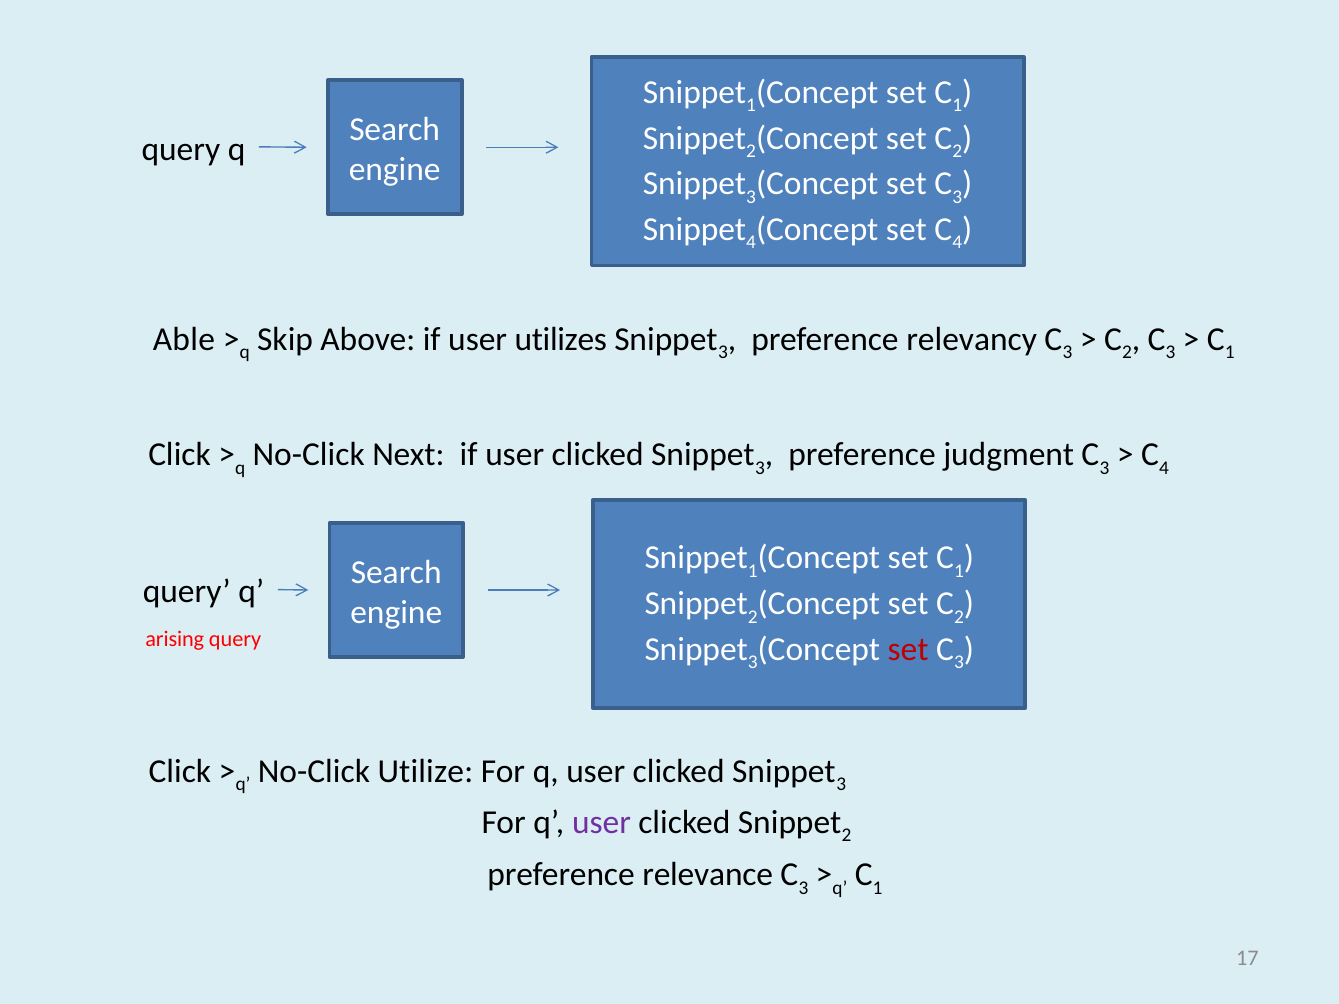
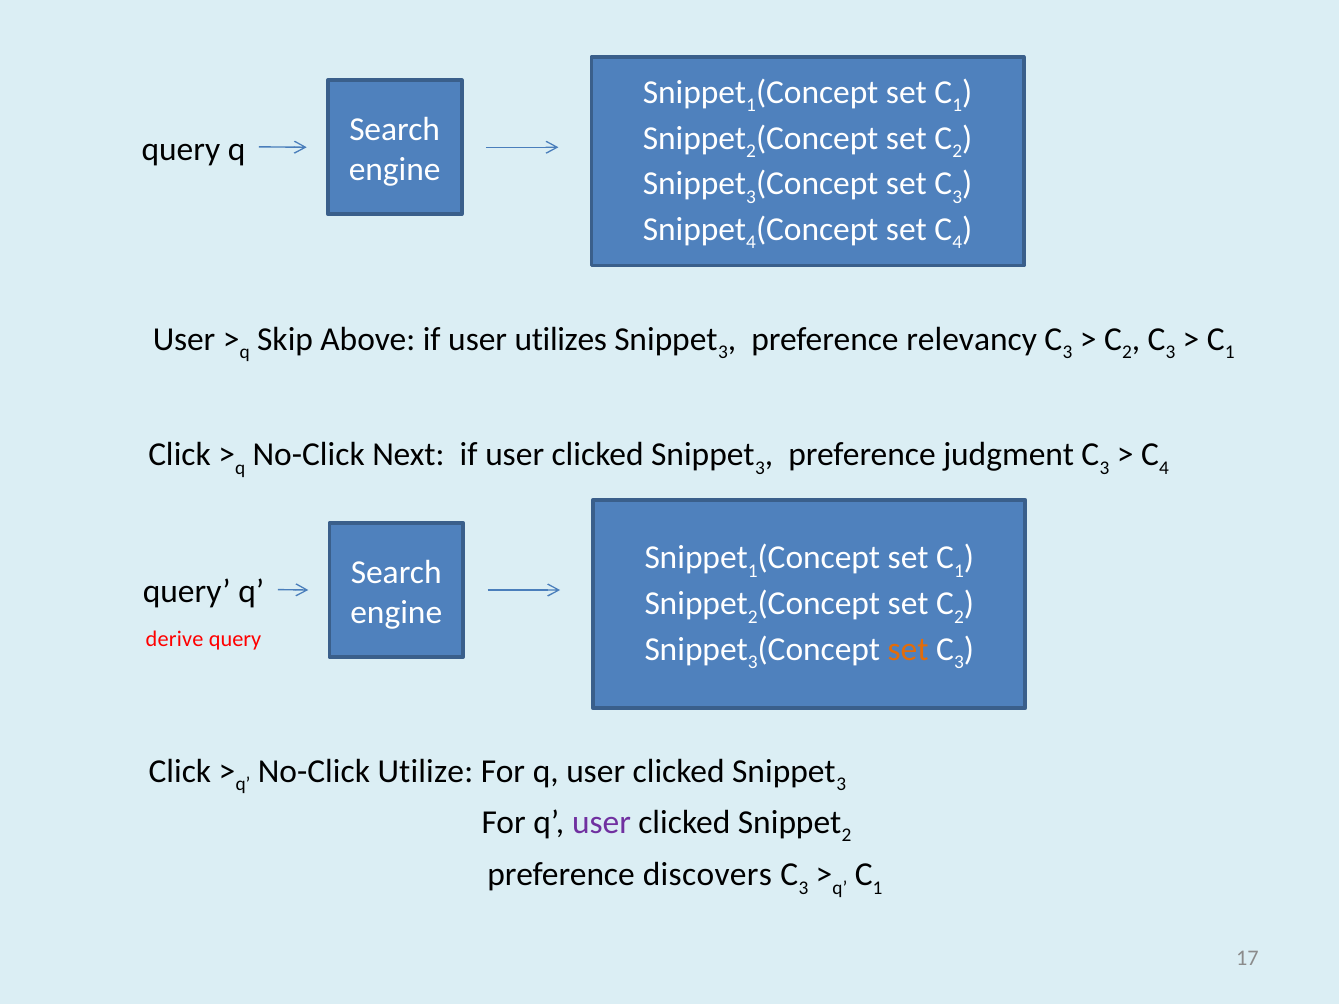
Able at (184, 339): Able -> User
arising: arising -> derive
set at (908, 649) colour: red -> orange
relevance: relevance -> discovers
